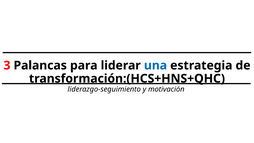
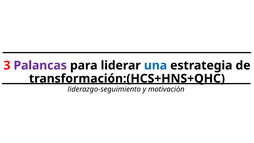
Palancas colour: black -> purple
